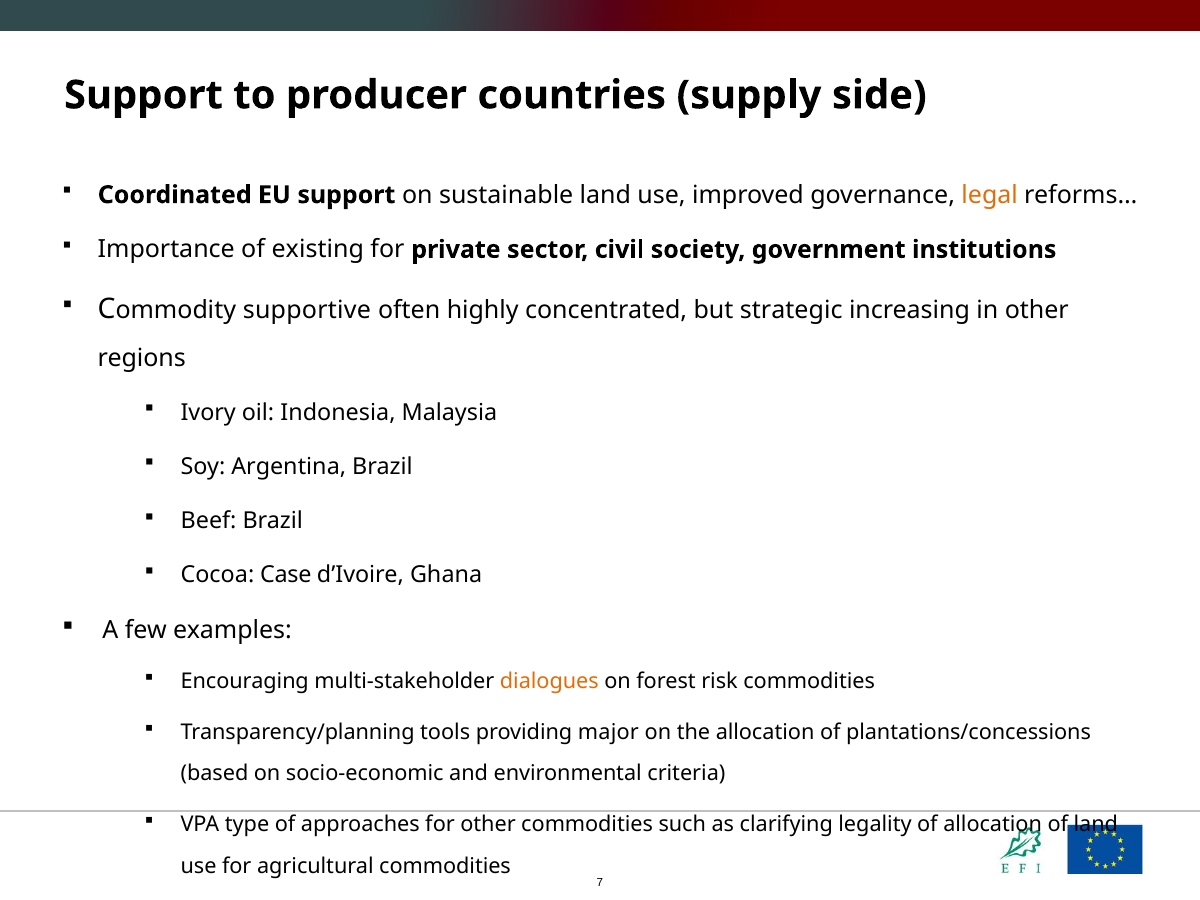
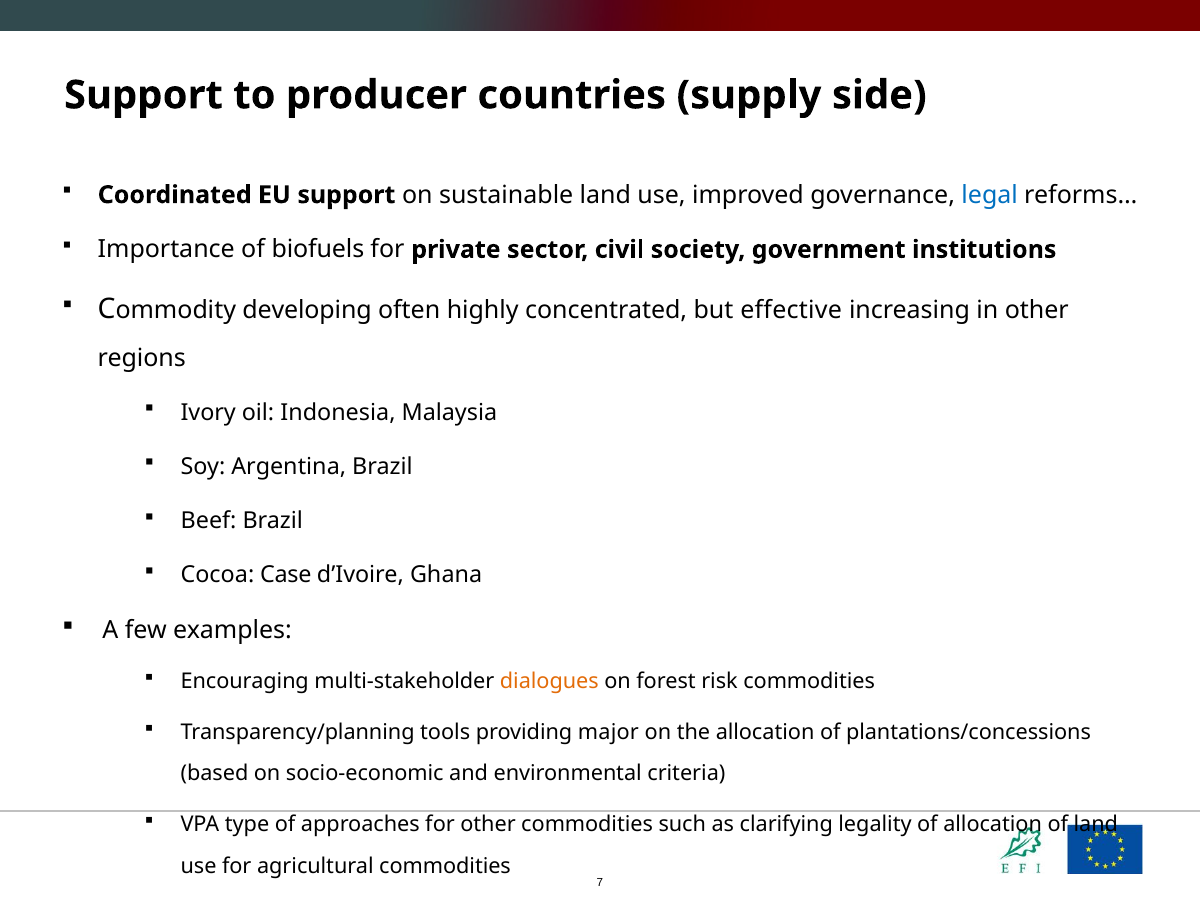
legal colour: orange -> blue
existing: existing -> biofuels
supportive: supportive -> developing
strategic: strategic -> effective
